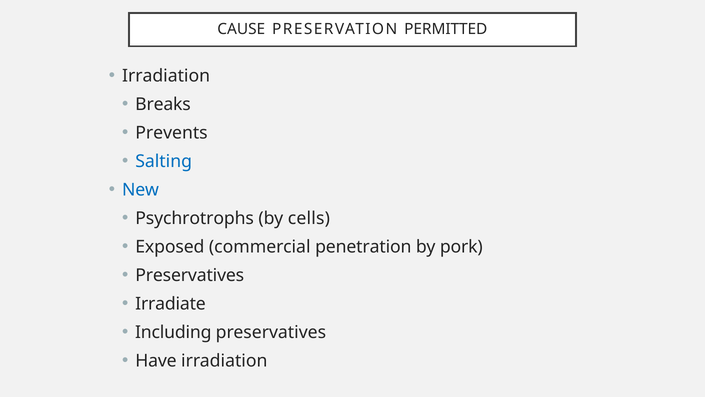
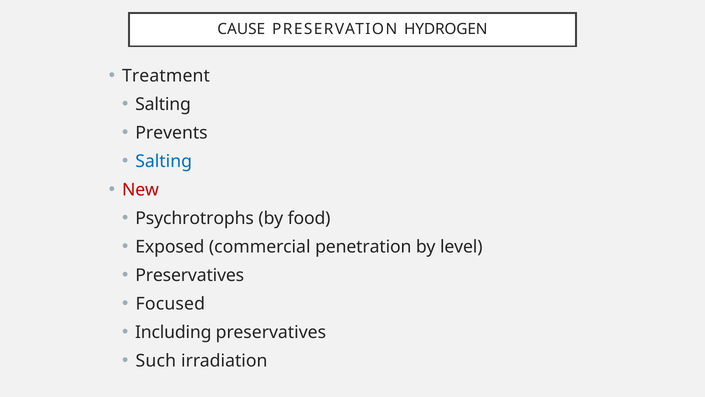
PERMITTED: PERMITTED -> HYDROGEN
Irradiation at (166, 76): Irradiation -> Treatment
Breaks at (163, 104): Breaks -> Salting
New colour: blue -> red
cells: cells -> food
pork: pork -> level
Irradiate: Irradiate -> Focused
Have: Have -> Such
